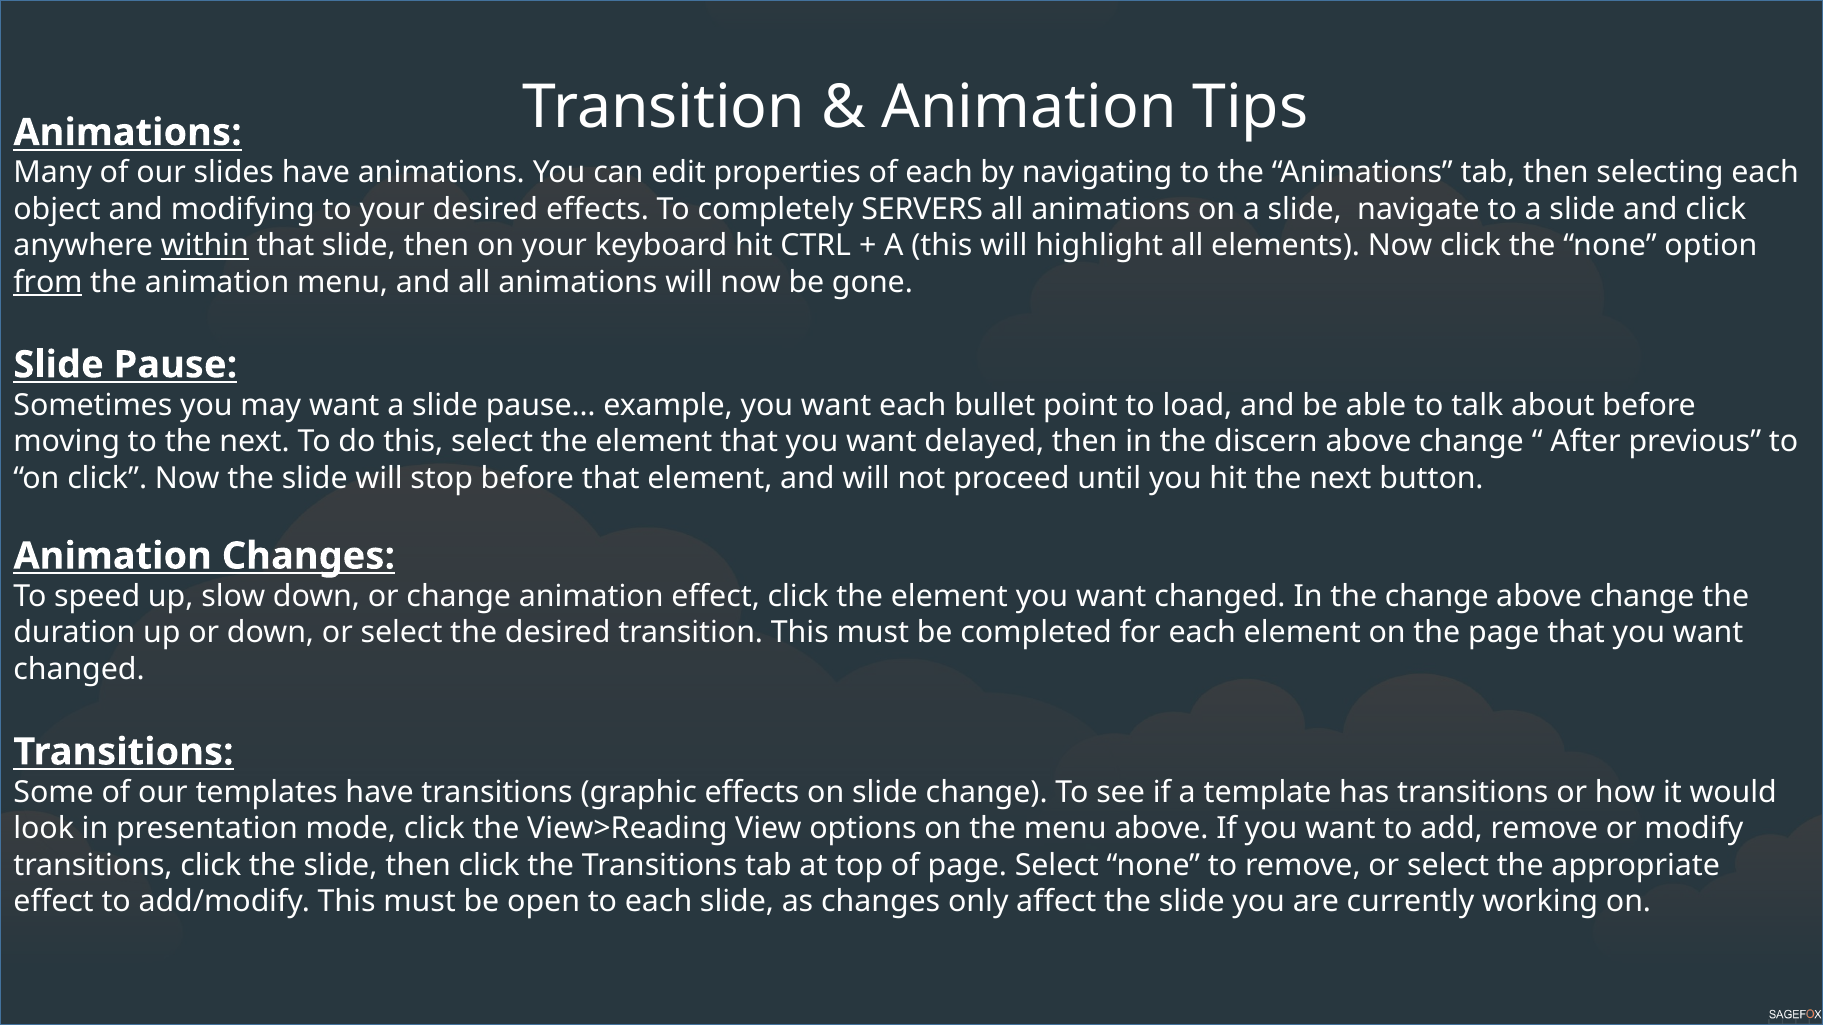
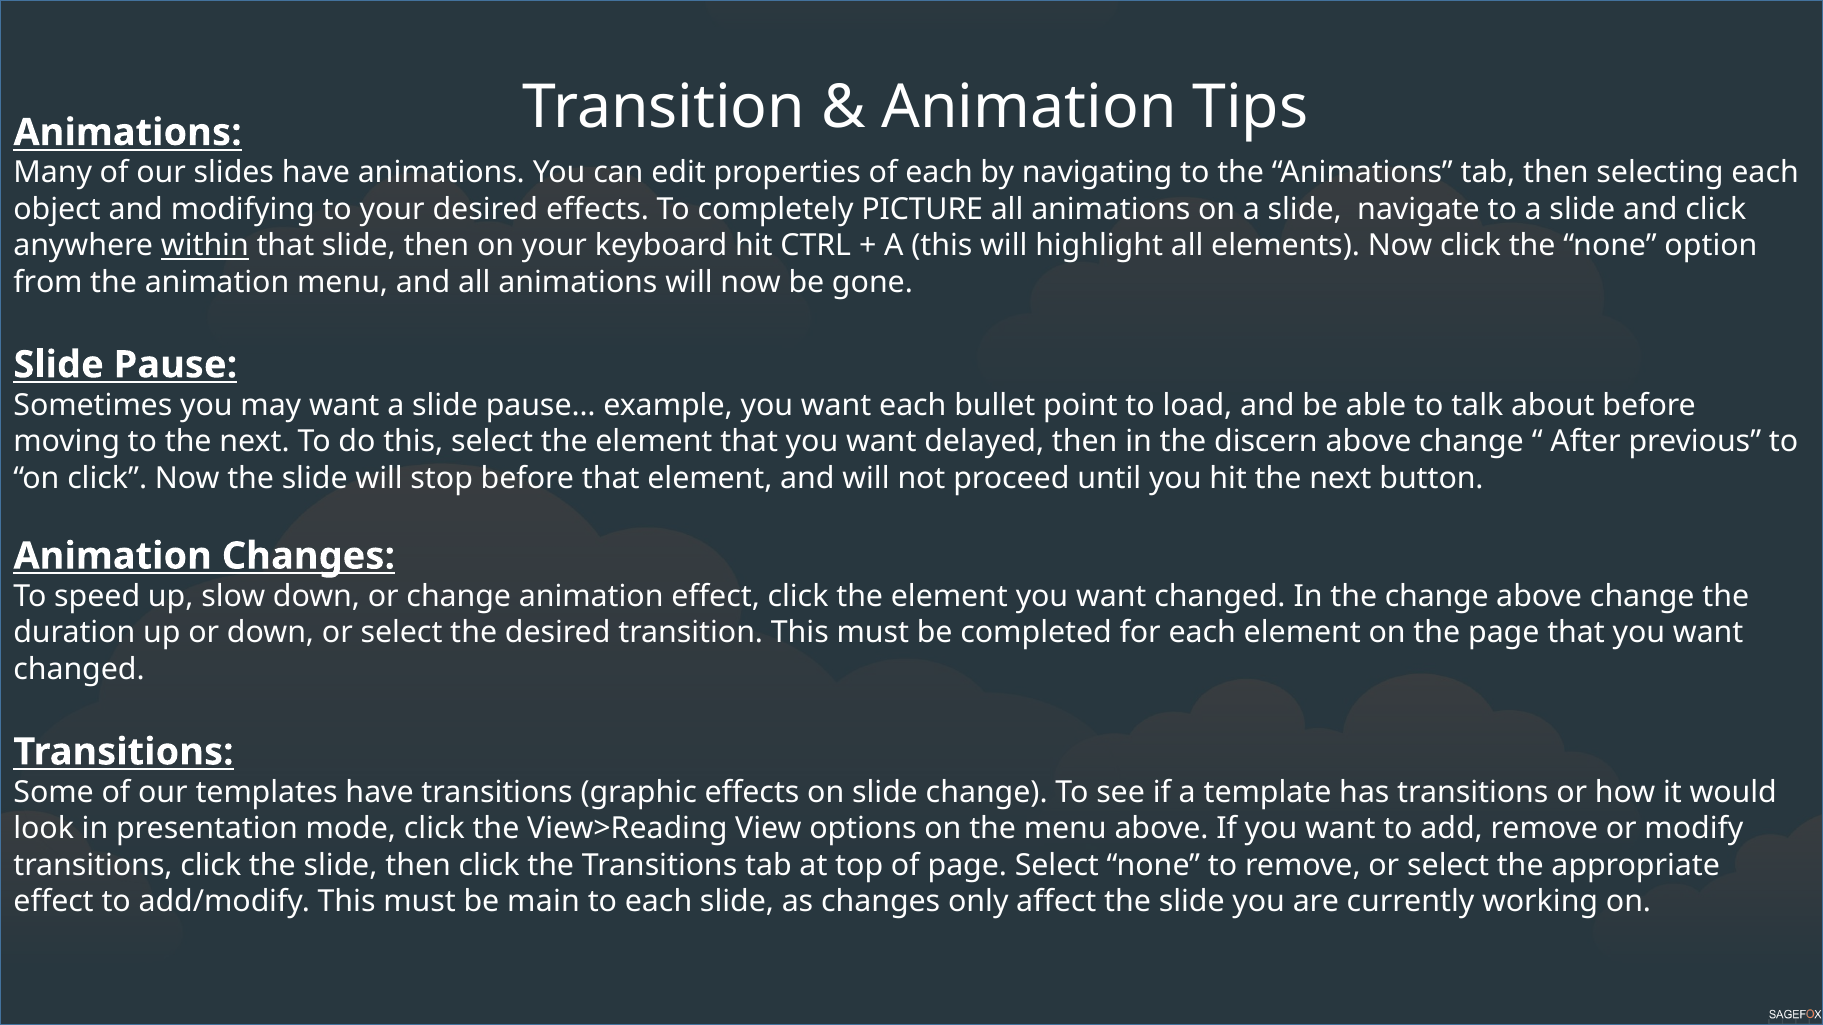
SERVERS: SERVERS -> PICTURE
from underline: present -> none
open: open -> main
